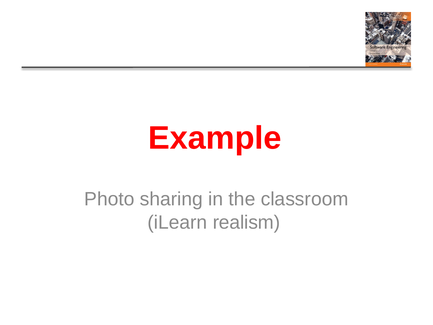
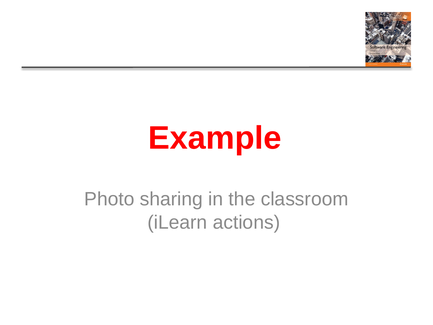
realism: realism -> actions
